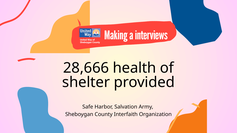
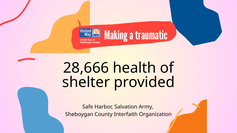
interviews: interviews -> traumatic
